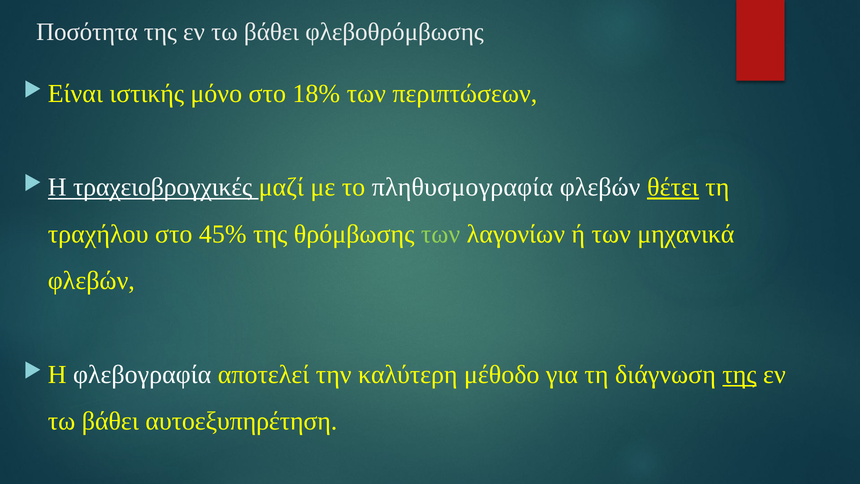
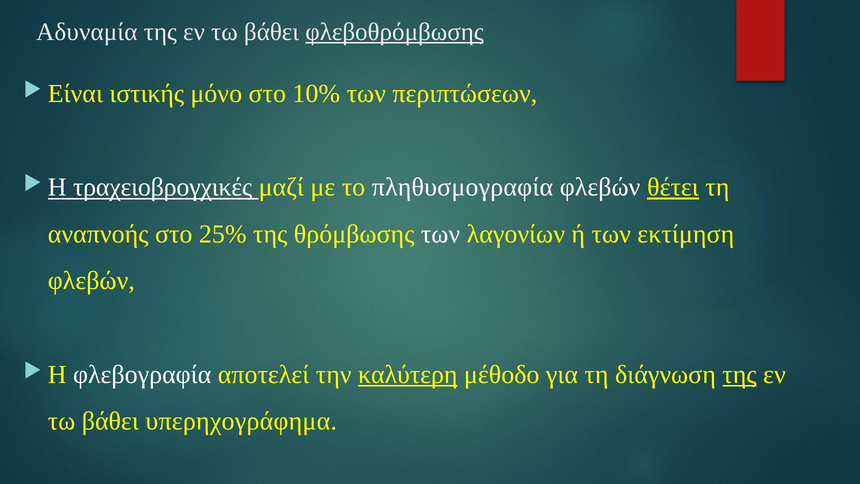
Ποσότητα: Ποσότητα -> Αδυναμία
φλεβοθρόμβωσης underline: none -> present
18%: 18% -> 10%
τραχήλου: τραχήλου -> αναπνοής
45%: 45% -> 25%
των at (441, 234) colour: light green -> white
μηχανικά: μηχανικά -> εκτίμηση
καλύτερη underline: none -> present
αυτοεξυπηρέτηση: αυτοεξυπηρέτηση -> υπερηχογράφημα
